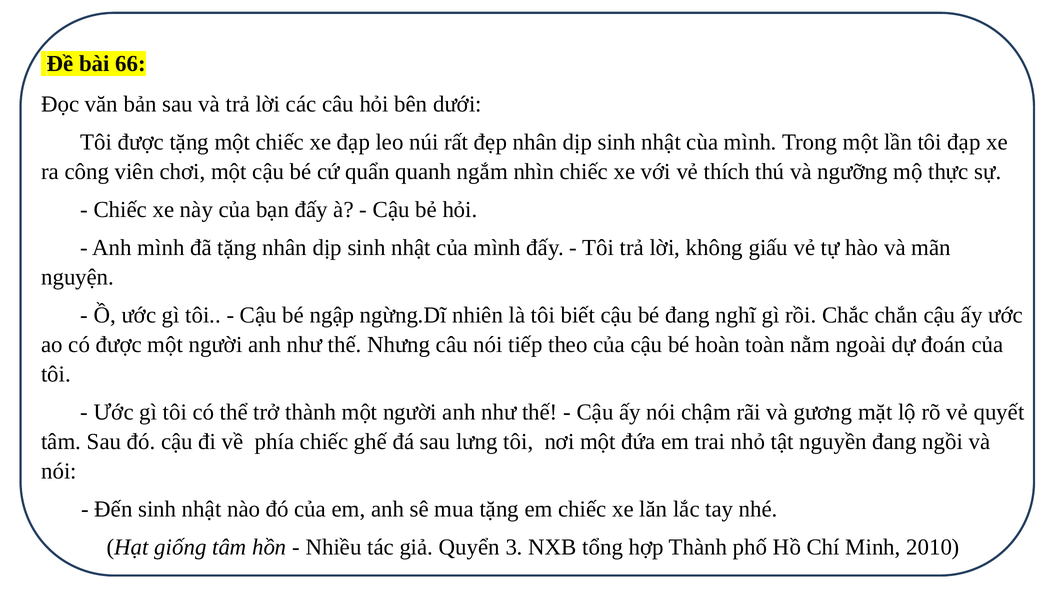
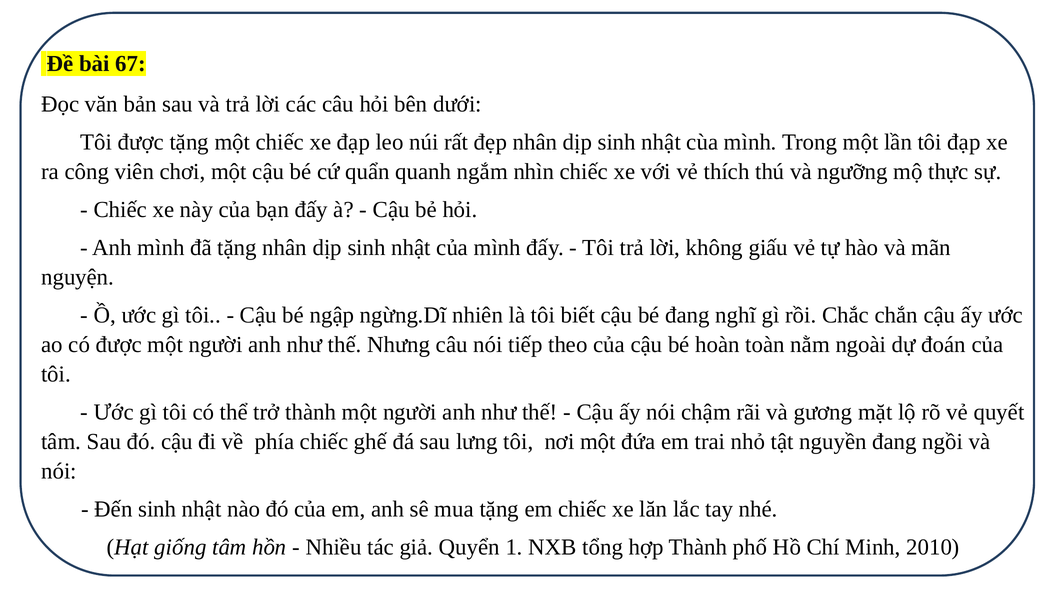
66: 66 -> 67
3: 3 -> 1
